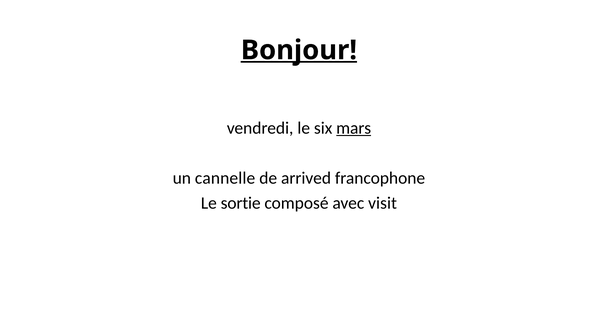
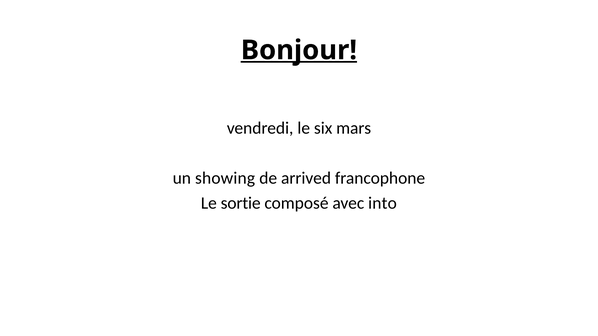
mars underline: present -> none
cannelle: cannelle -> showing
visit: visit -> into
